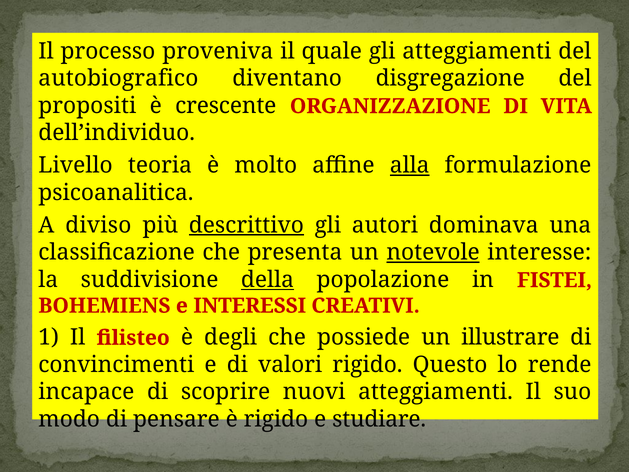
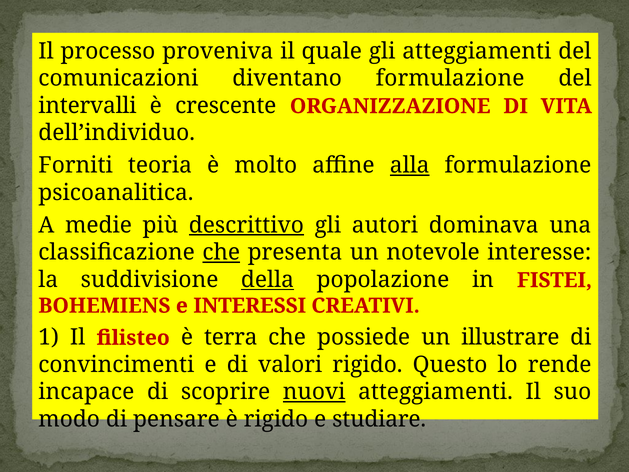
autobiografico: autobiografico -> comunicazioni
diventano disgregazione: disgregazione -> formulazione
propositi: propositi -> intervalli
Livello: Livello -> Forniti
diviso: diviso -> medie
che at (221, 252) underline: none -> present
notevole underline: present -> none
degli: degli -> terra
nuovi underline: none -> present
